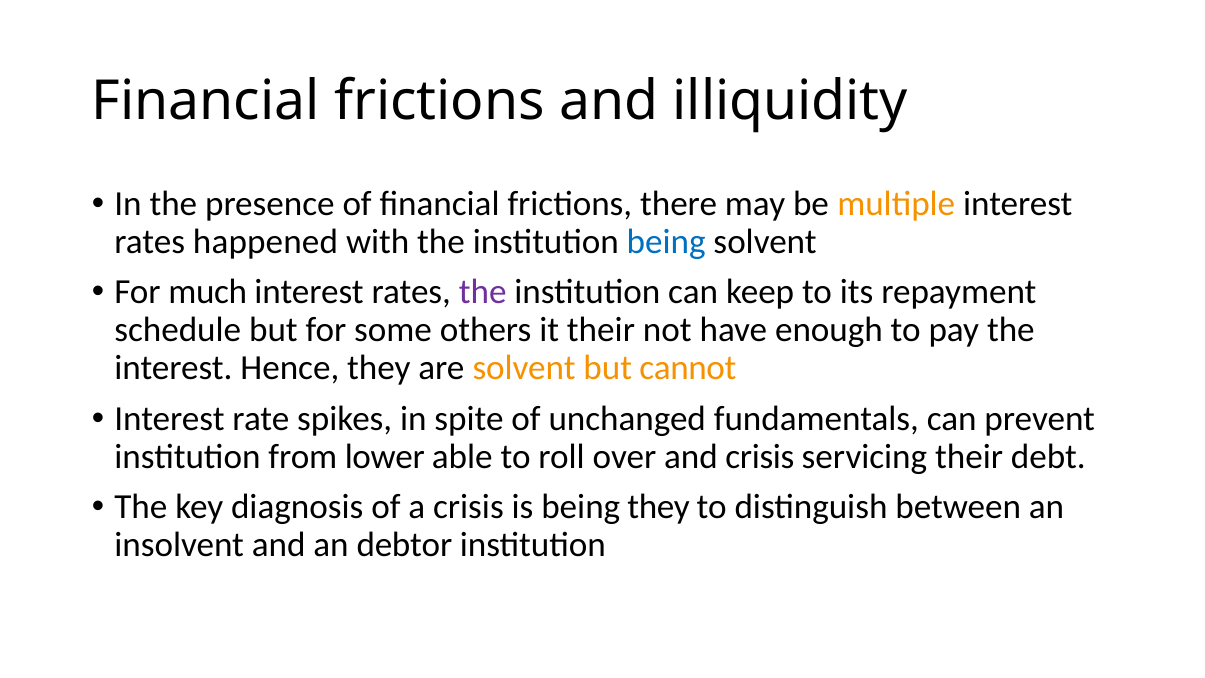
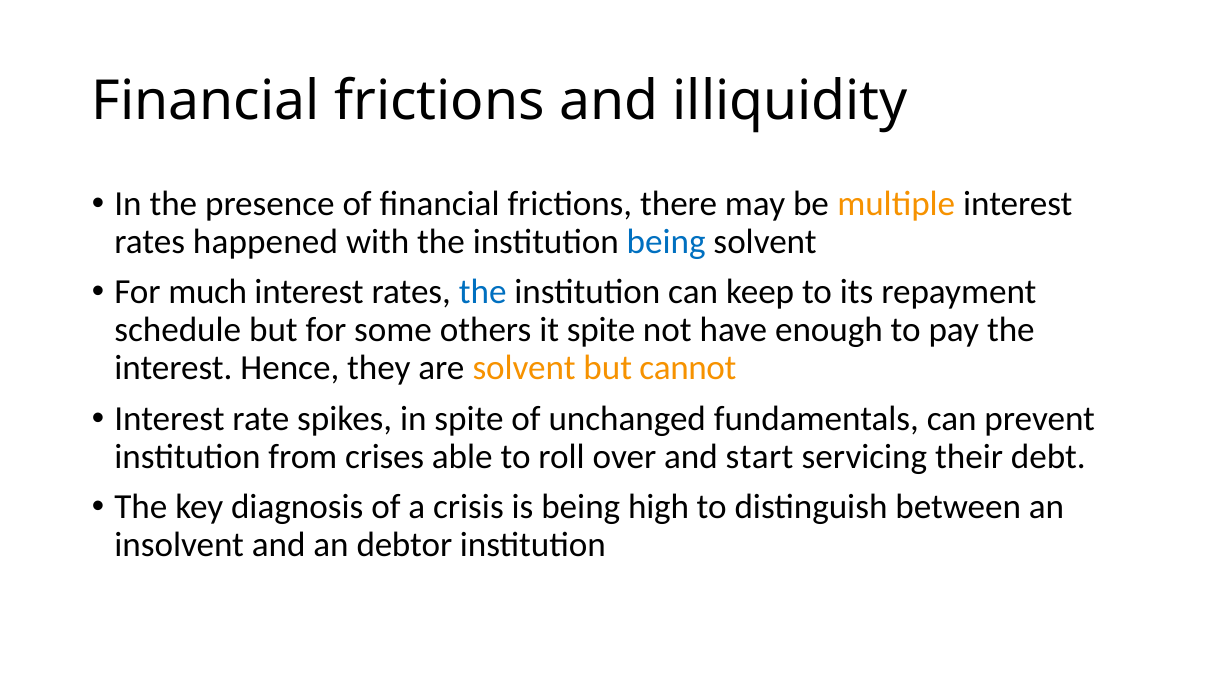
the at (483, 292) colour: purple -> blue
it their: their -> spite
lower: lower -> crises
and crisis: crisis -> start
being they: they -> high
